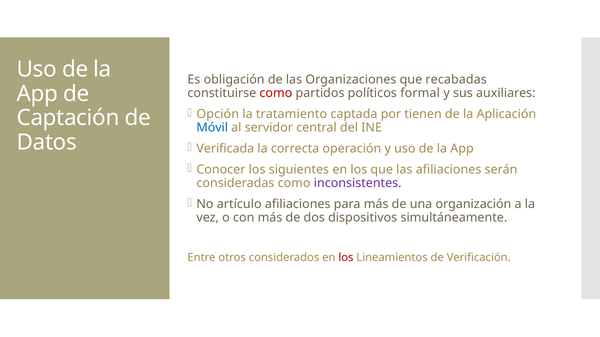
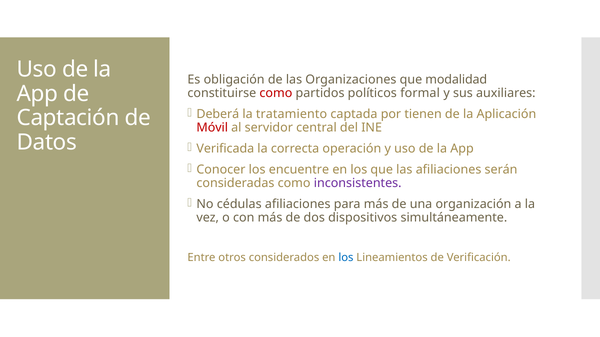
recabadas: recabadas -> modalidad
Opción: Opción -> Deberá
Móvil colour: blue -> red
siguientes: siguientes -> encuentre
artículo: artículo -> cédulas
los at (346, 258) colour: red -> blue
